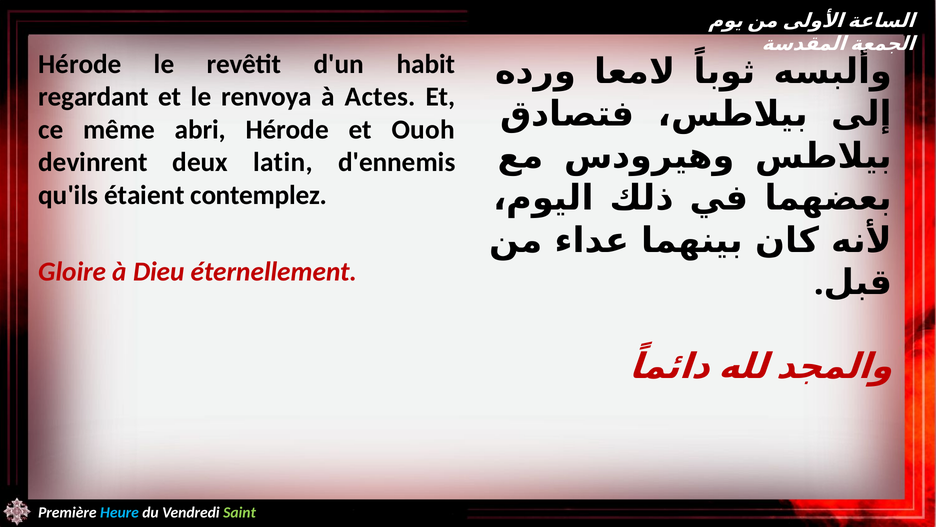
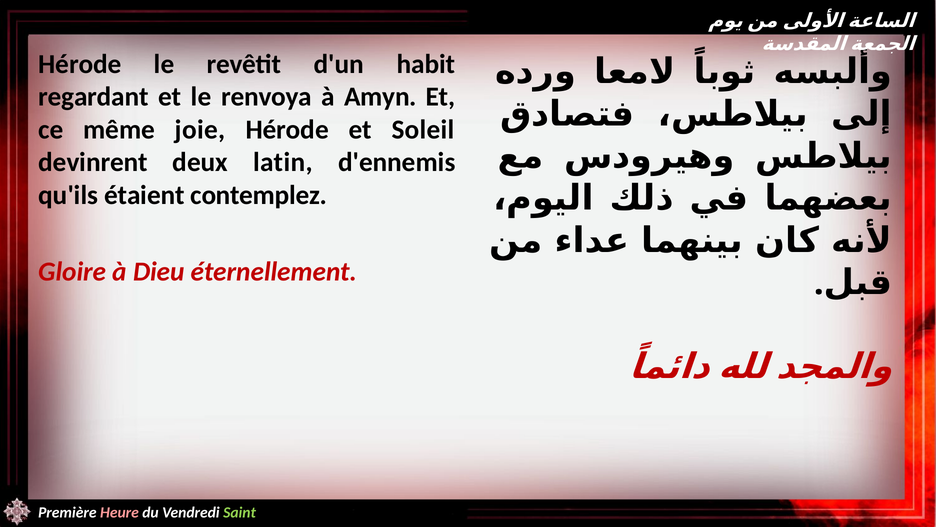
Actes: Actes -> Amyn
abri: abri -> joie
Ouoh: Ouoh -> Soleil
Heure colour: light blue -> pink
